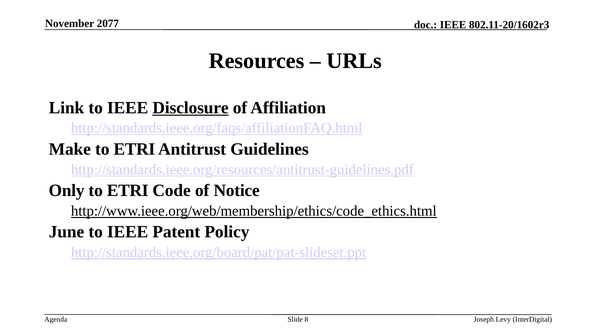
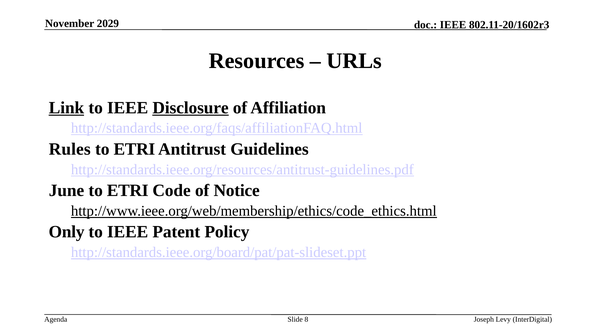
2077: 2077 -> 2029
Link underline: none -> present
Make: Make -> Rules
Only: Only -> June
June: June -> Only
